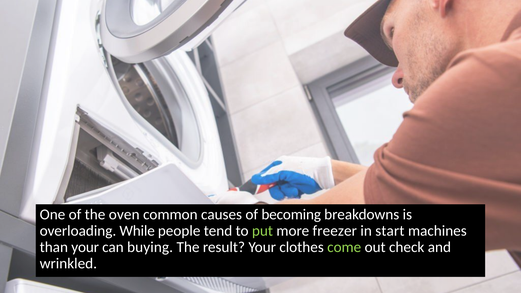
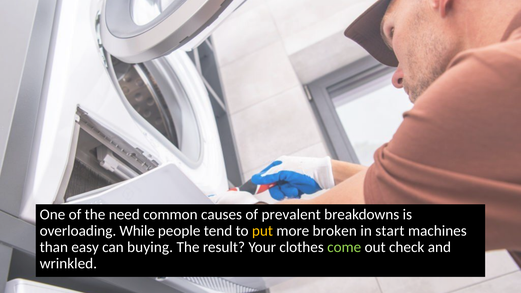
oven: oven -> need
becoming: becoming -> prevalent
put colour: light green -> yellow
freezer: freezer -> broken
than your: your -> easy
